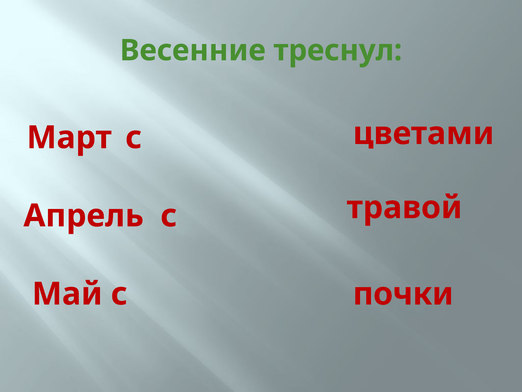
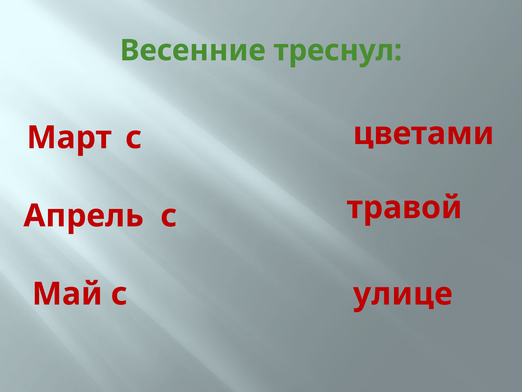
почки: почки -> улице
